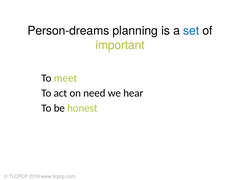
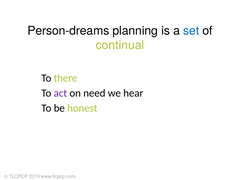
important: important -> continual
meet: meet -> there
act colour: black -> purple
